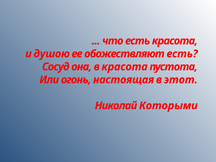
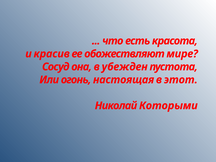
душою: душою -> красив
обожествляют есть: есть -> мире
в красота: красота -> убежден
